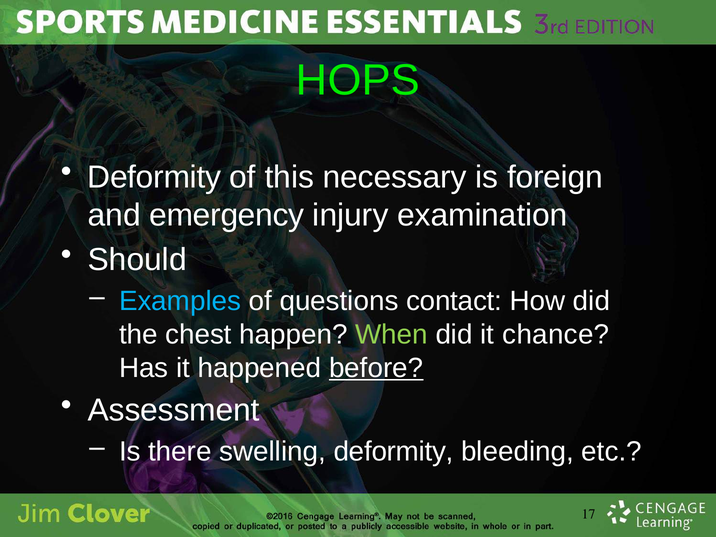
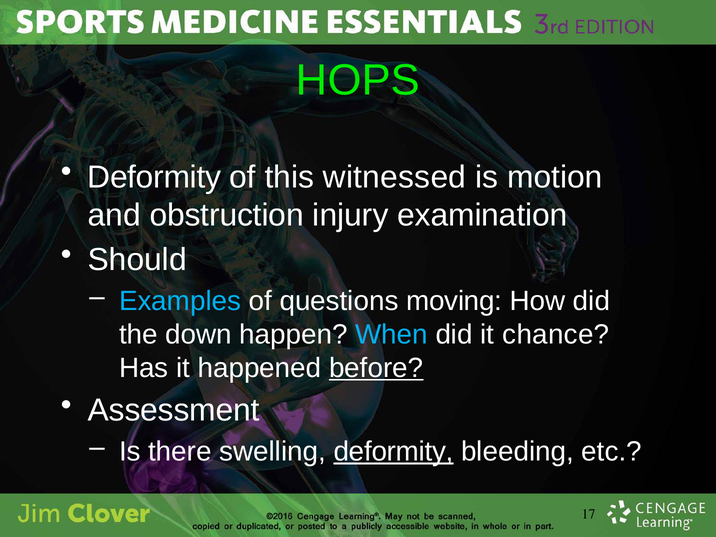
necessary: necessary -> witnessed
foreign: foreign -> motion
emergency: emergency -> obstruction
contact: contact -> moving
chest: chest -> down
When colour: light green -> light blue
deformity at (394, 451) underline: none -> present
